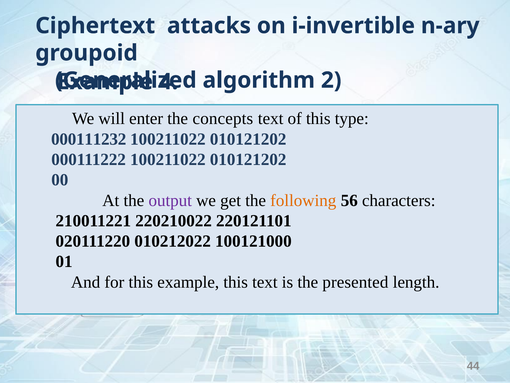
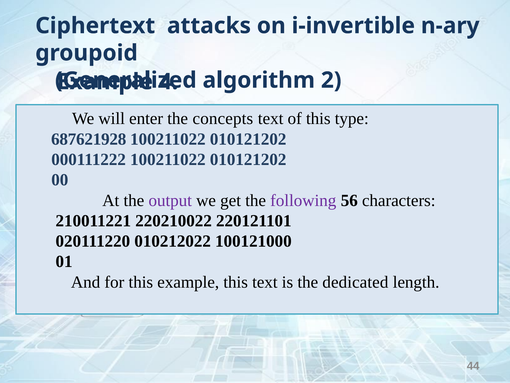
000111232: 000111232 -> 687621928
following colour: orange -> purple
presented: presented -> dedicated
